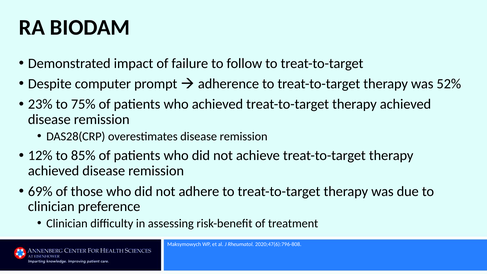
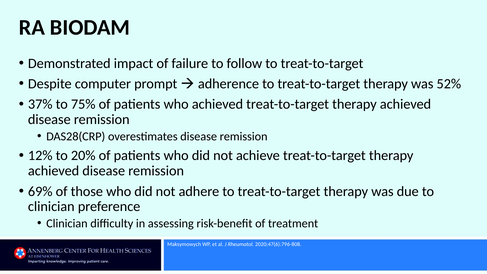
23%: 23% -> 37%
85%: 85% -> 20%
